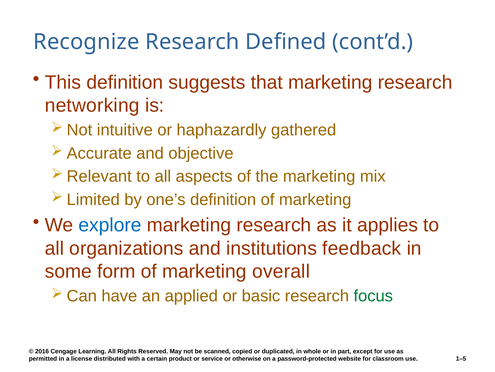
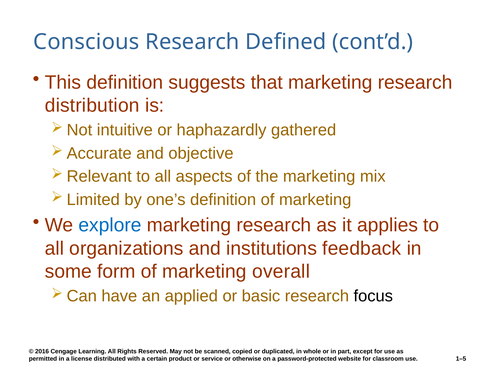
Recognize: Recognize -> Conscious
networking: networking -> distribution
focus colour: green -> black
